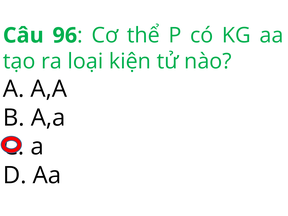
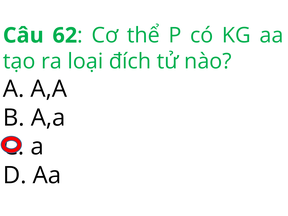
96: 96 -> 62
kiện: kiện -> đích
